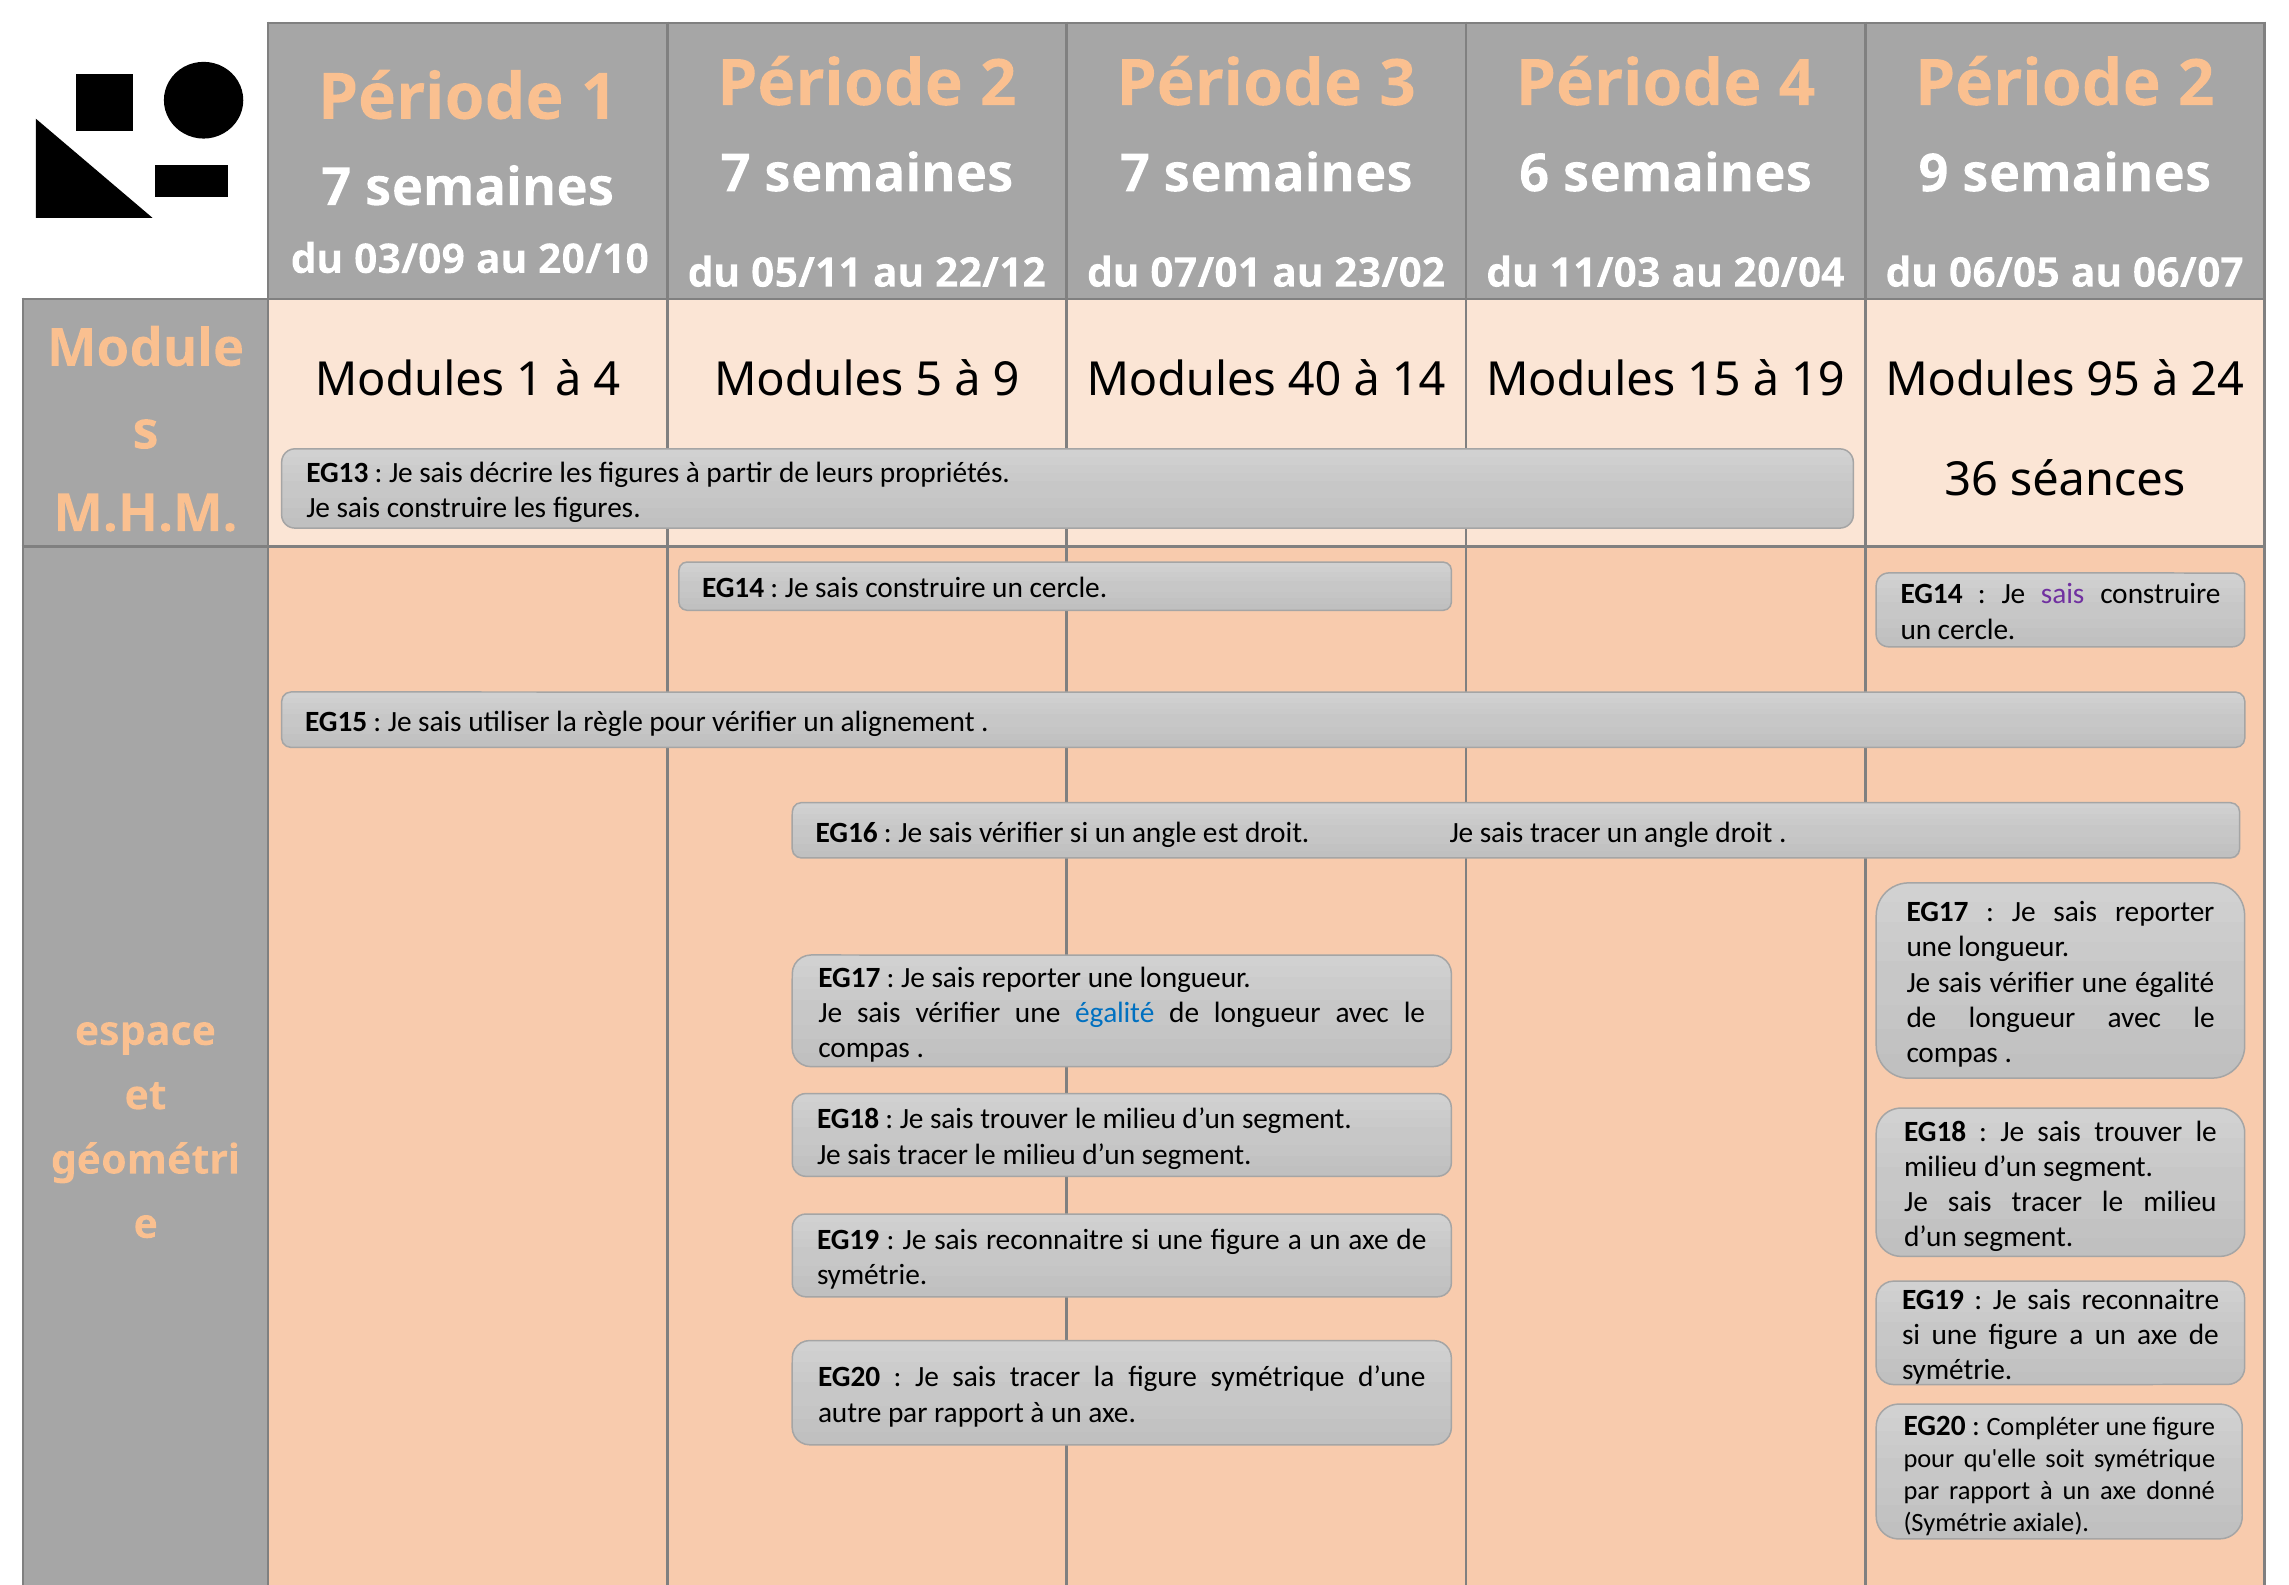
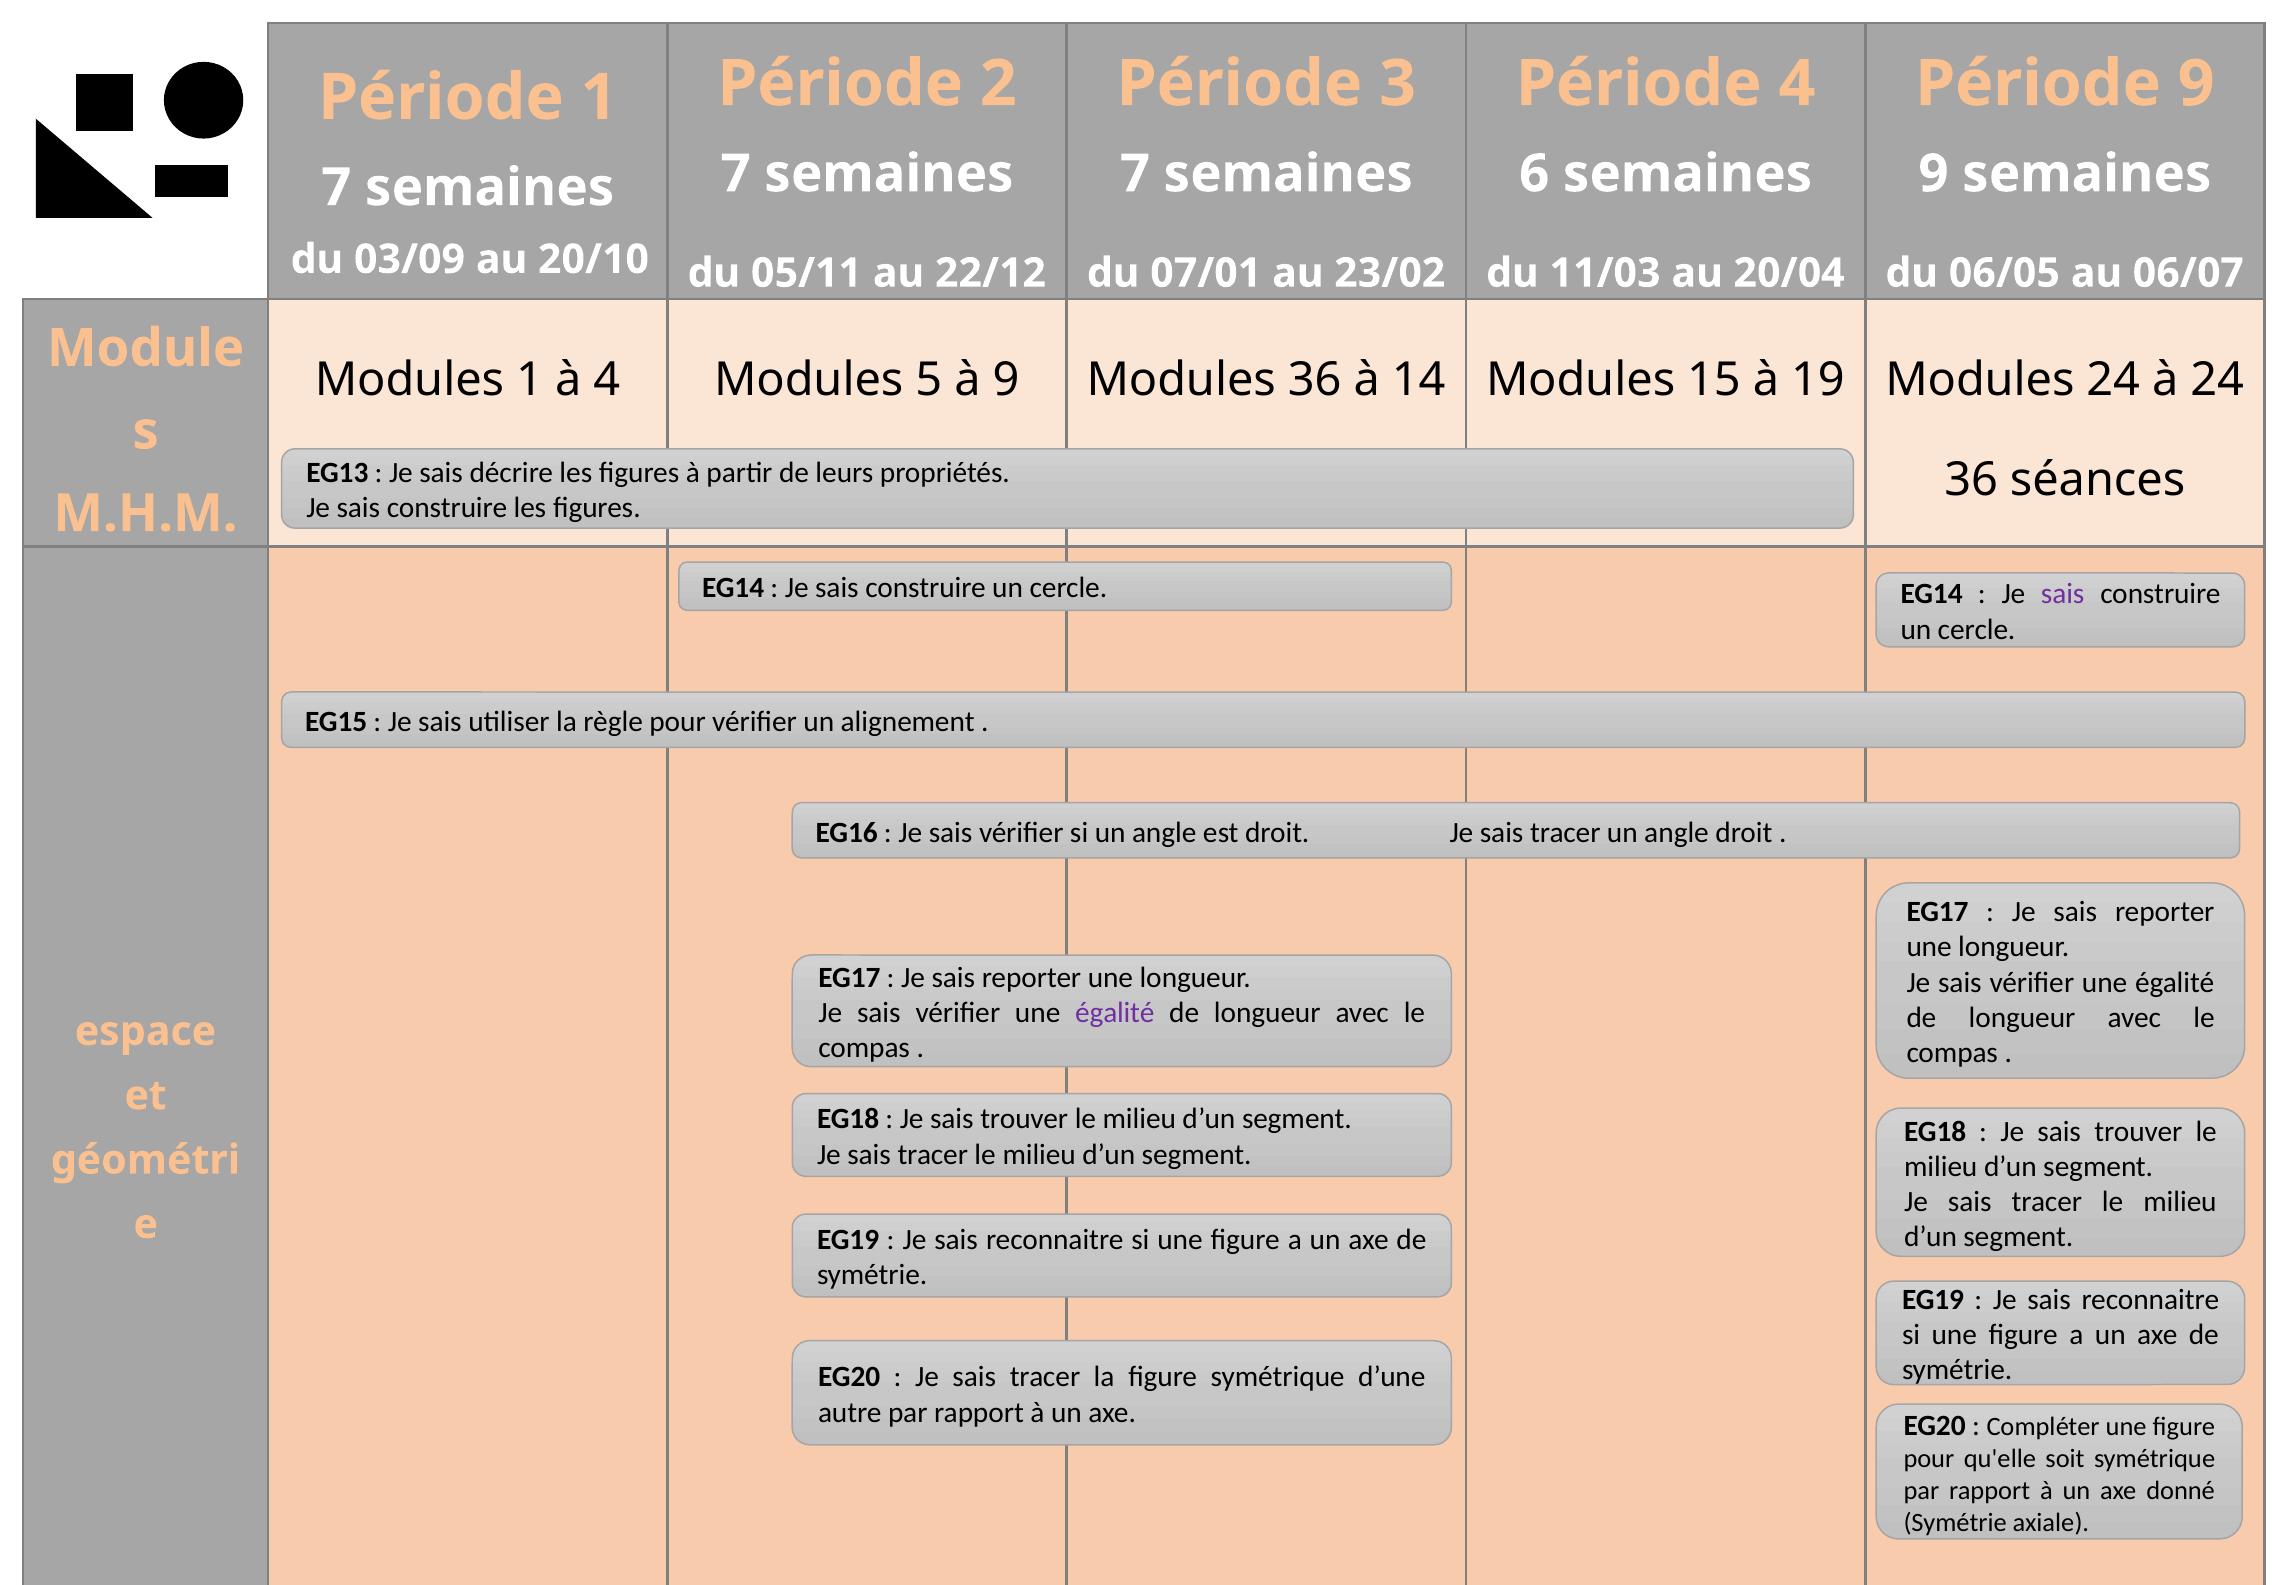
2 at (2196, 84): 2 -> 9
Modules 40: 40 -> 36
Modules 95: 95 -> 24
égalité at (1115, 1013) colour: blue -> purple
